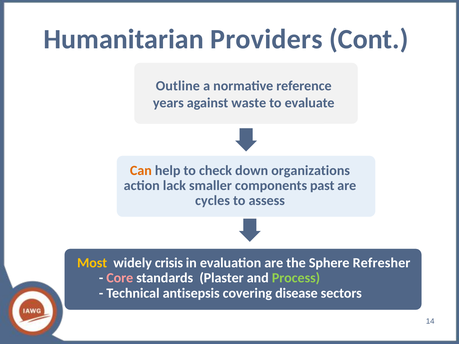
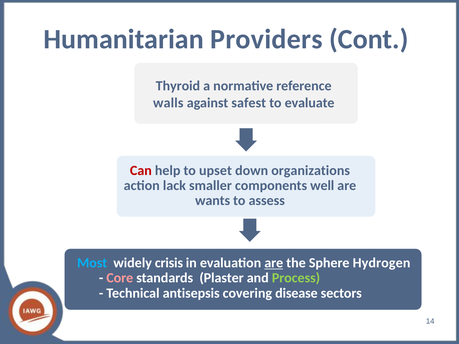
Outline: Outline -> Thyroid
years: years -> walls
waste: waste -> safest
Can colour: orange -> red
check: check -> upset
past: past -> well
cycles: cycles -> wants
Most colour: yellow -> light blue
are at (274, 263) underline: none -> present
Refresher: Refresher -> Hydrogen
